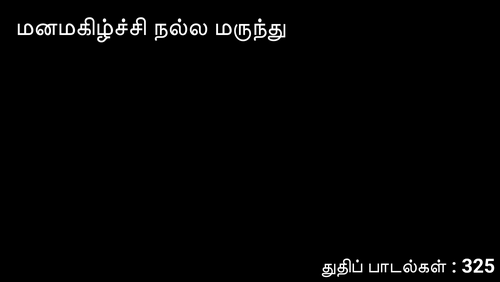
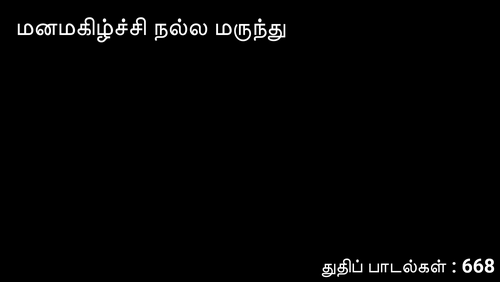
325: 325 -> 668
